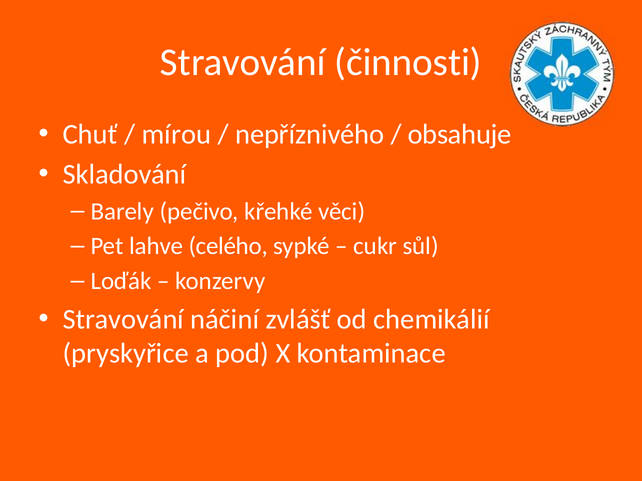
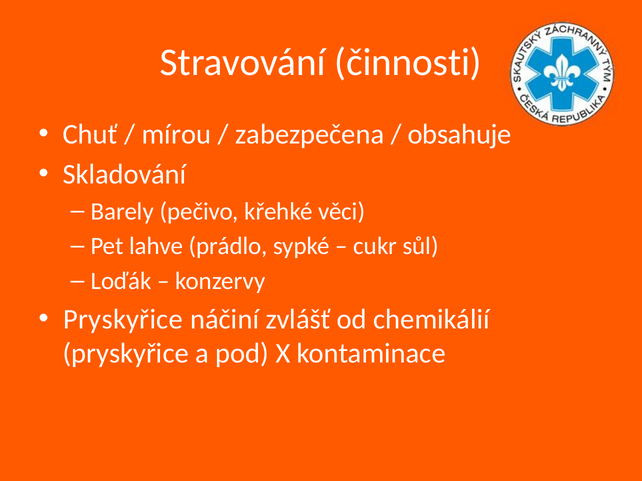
nepříznivého: nepříznivého -> zabezpečena
celého: celého -> prádlo
Stravování at (123, 320): Stravování -> Pryskyřice
